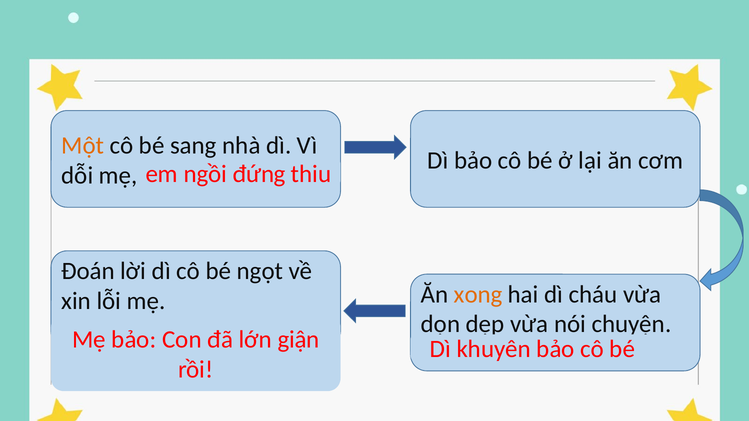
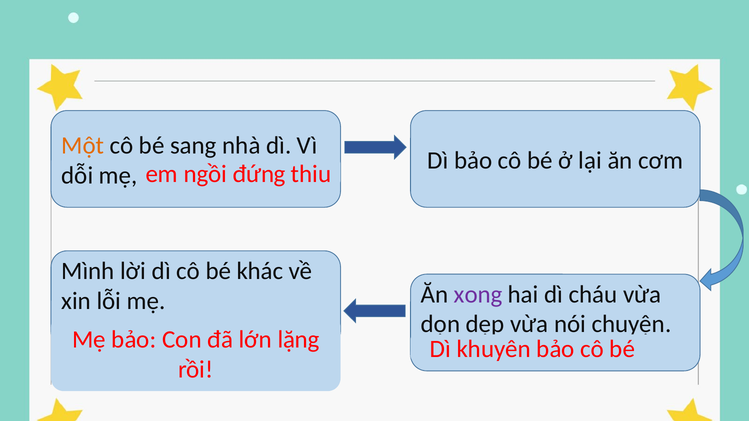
Đoán: Đoán -> Mình
ngọt: ngọt -> khác
xong colour: orange -> purple
giận: giận -> lặng
